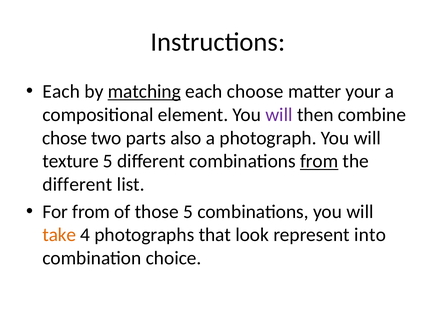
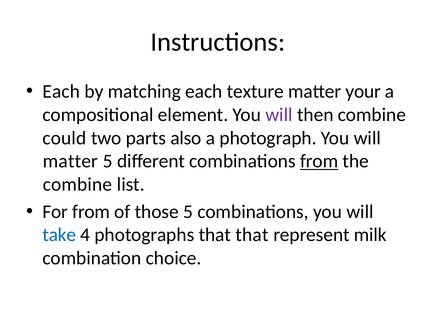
matching underline: present -> none
choose: choose -> texture
chose: chose -> could
texture at (71, 161): texture -> matter
different at (77, 185): different -> combine
take colour: orange -> blue
that look: look -> that
into: into -> milk
